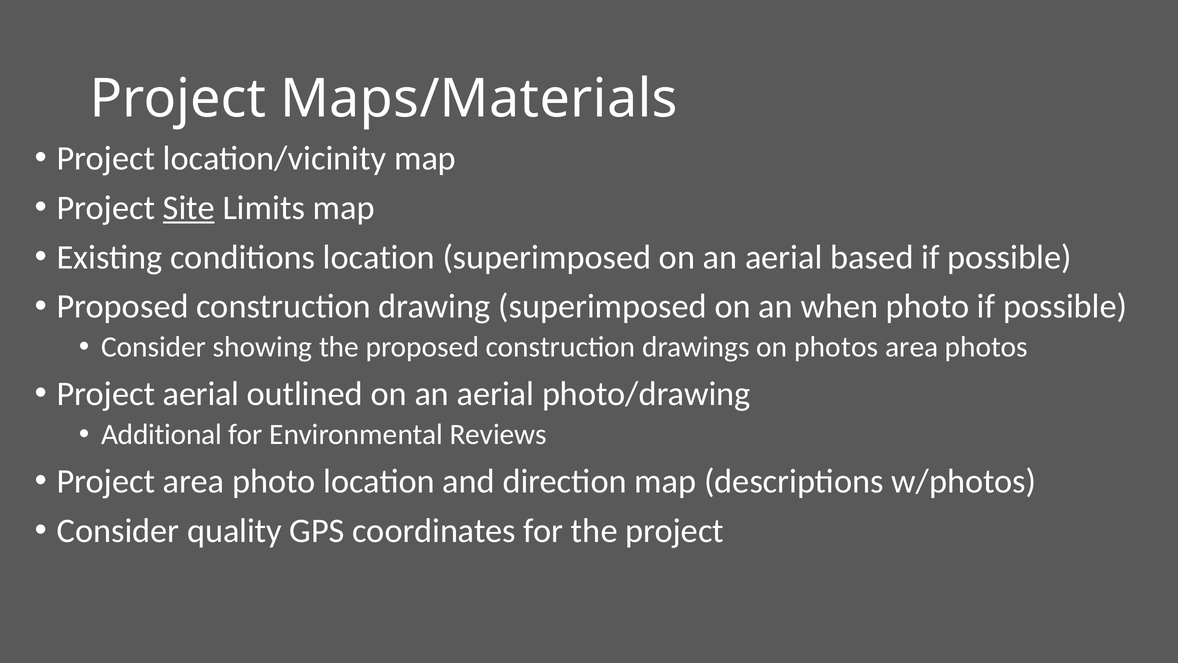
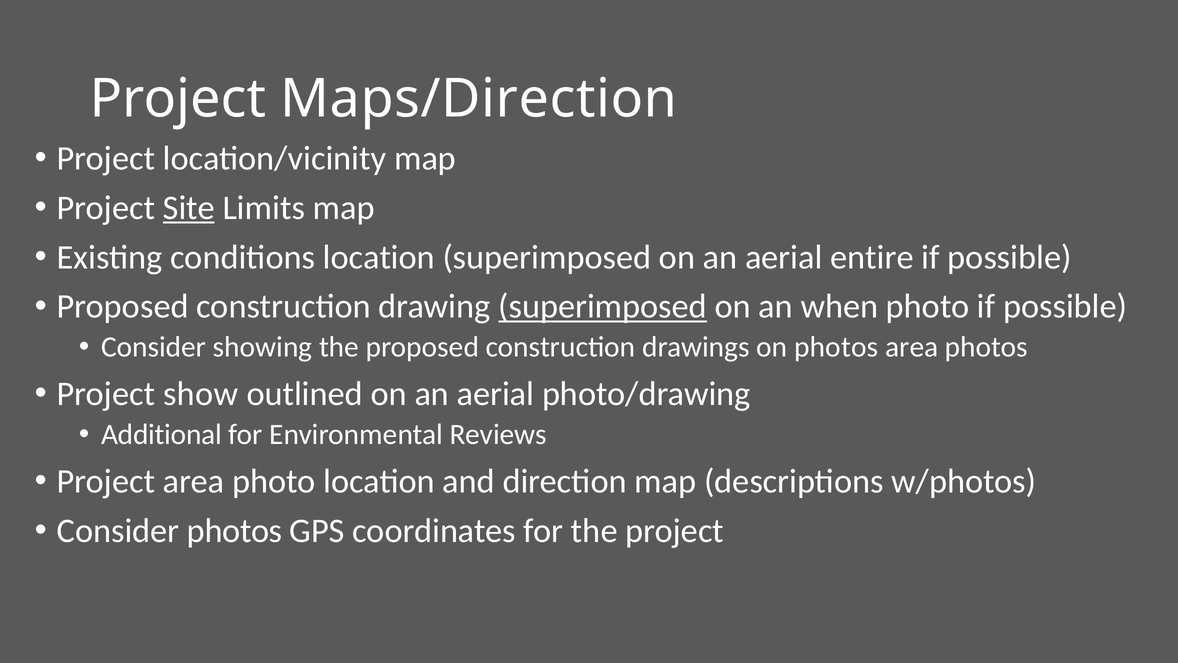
Maps/Materials: Maps/Materials -> Maps/Direction
based: based -> entire
superimposed at (603, 306) underline: none -> present
Project aerial: aerial -> show
Consider quality: quality -> photos
